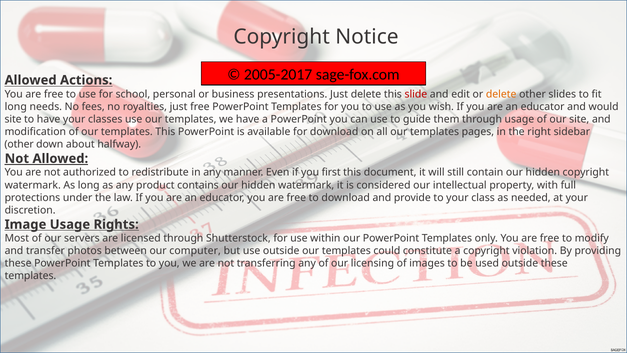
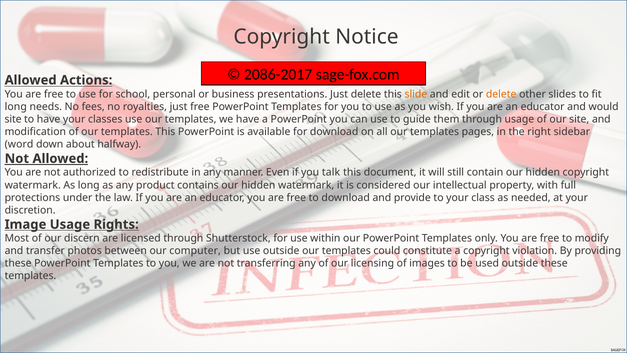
2005-2017: 2005-2017 -> 2086-2017
slide colour: red -> orange
other at (19, 144): other -> word
first: first -> talk
servers: servers -> discern
